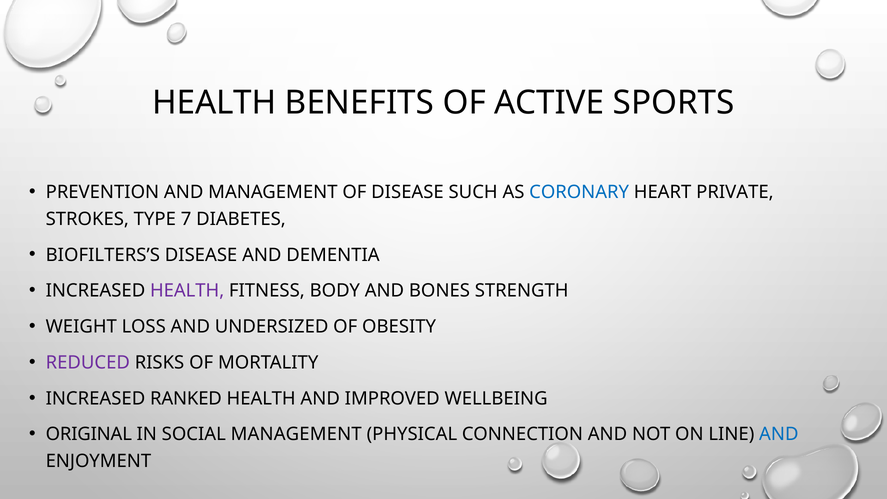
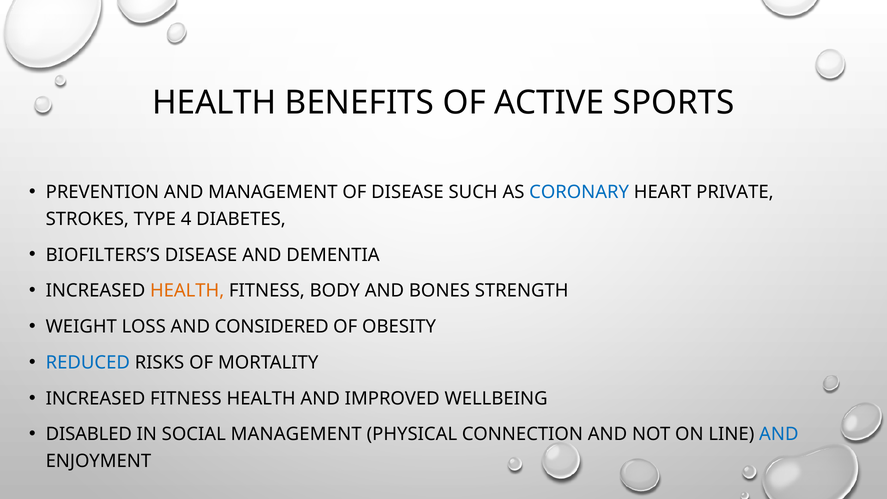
7: 7 -> 4
HEALTH at (187, 291) colour: purple -> orange
UNDERSIZED: UNDERSIZED -> CONSIDERED
REDUCED colour: purple -> blue
INCREASED RANKED: RANKED -> FITNESS
ORIGINAL: ORIGINAL -> DISABLED
